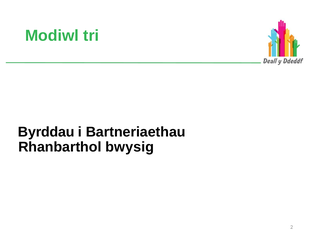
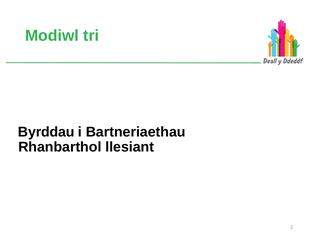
bwysig: bwysig -> llesiant
